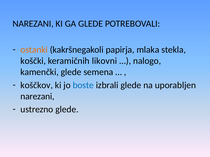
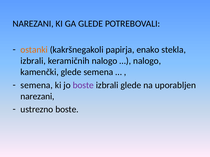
mlaka: mlaka -> enako
koščki at (33, 61): koščki -> izbrali
keramičnih likovni: likovni -> nalogo
koščkov at (37, 85): koščkov -> semena
boste at (83, 85) colour: blue -> purple
ustrezno glede: glede -> boste
